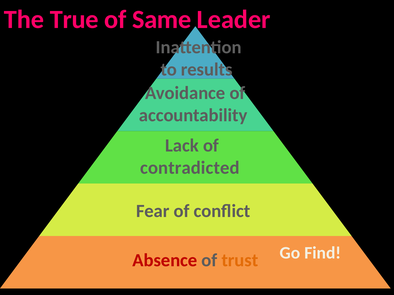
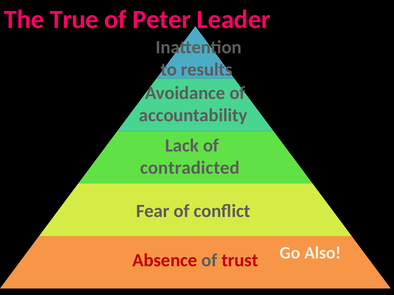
Same: Same -> Peter
Find: Find -> Also
trust colour: orange -> red
